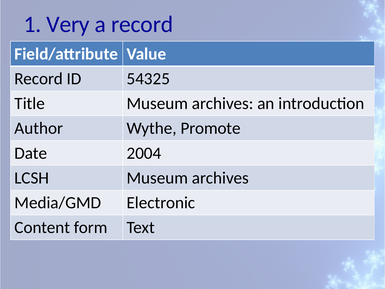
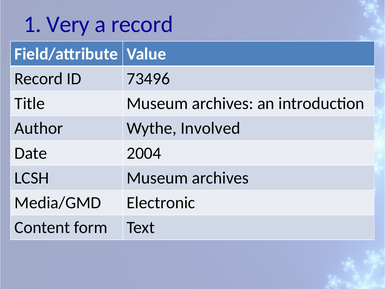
54325: 54325 -> 73496
Promote: Promote -> Involved
